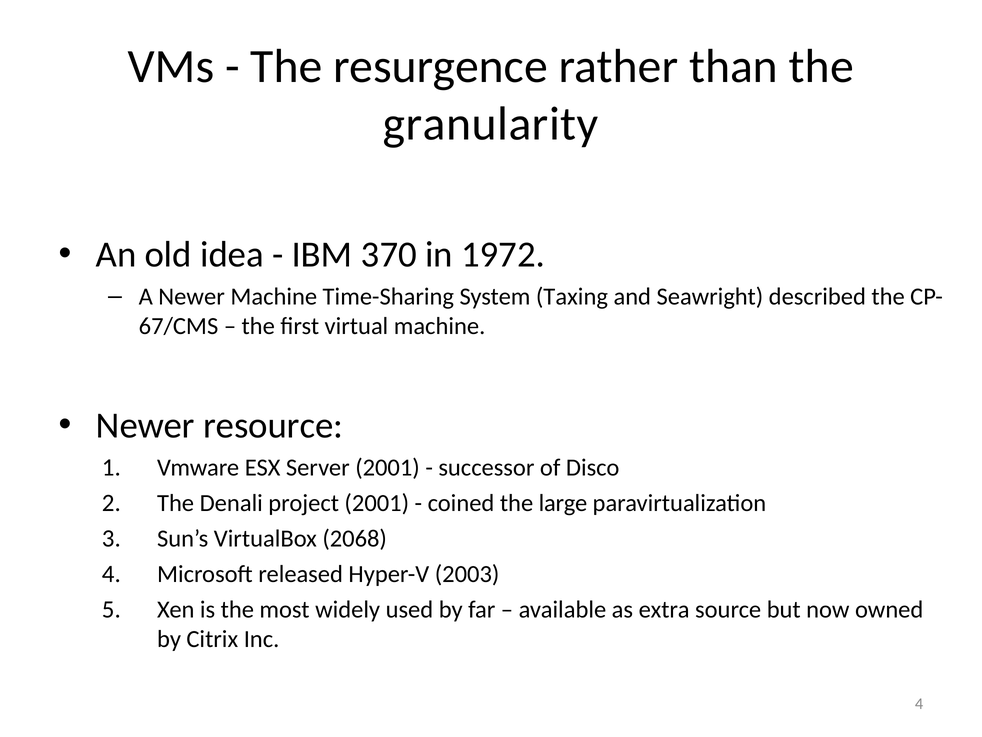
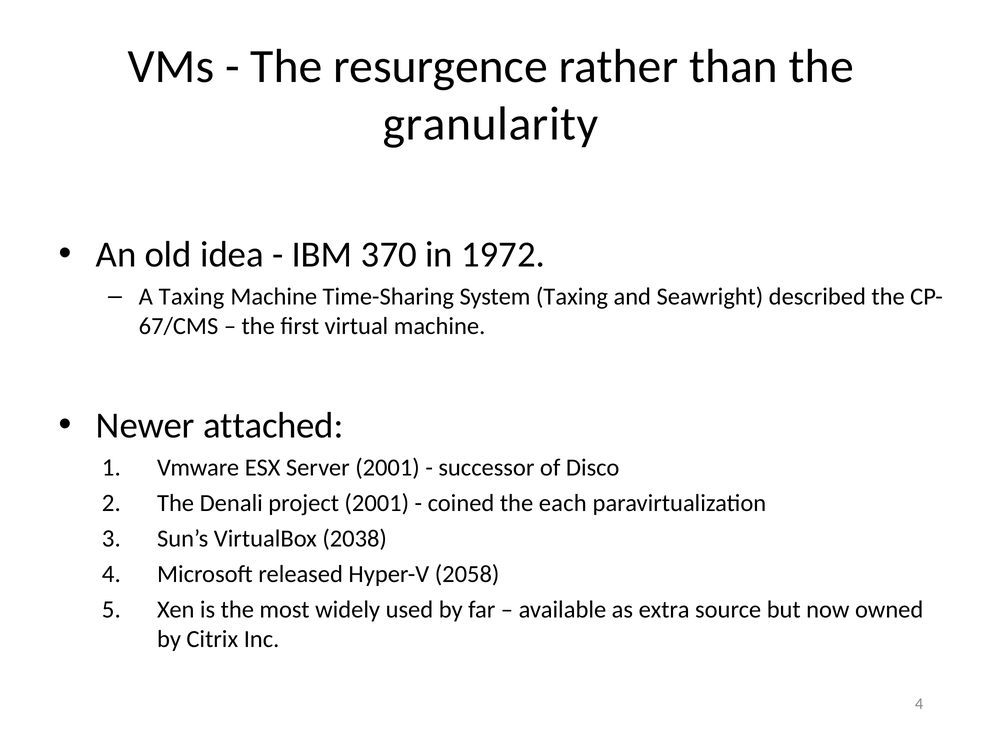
A Newer: Newer -> Taxing
resource: resource -> attached
large: large -> each
2068: 2068 -> 2038
2003: 2003 -> 2058
